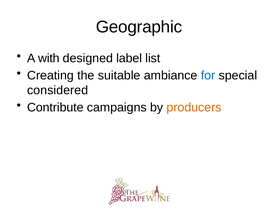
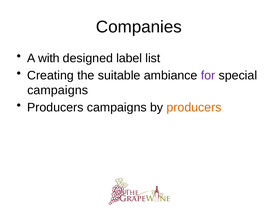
Geographic: Geographic -> Companies
for colour: blue -> purple
considered at (58, 90): considered -> campaigns
Contribute at (55, 108): Contribute -> Producers
